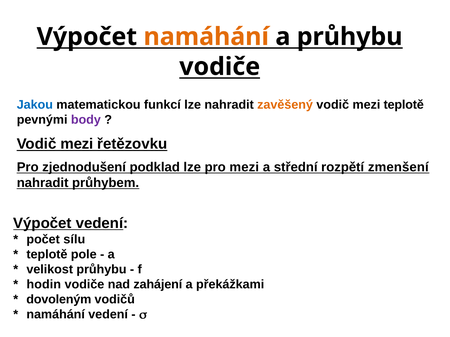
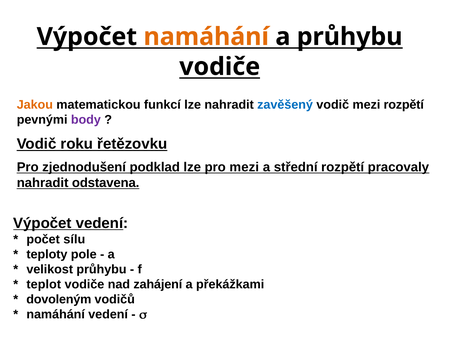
Jakou colour: blue -> orange
zavěšený colour: orange -> blue
mezi teplotě: teplotě -> rozpětí
mezi at (77, 144): mezi -> roku
zmenšení: zmenšení -> pracovaly
průhybem: průhybem -> odstavena
teplotě at (47, 255): teplotě -> teploty
hodin: hodin -> teplot
